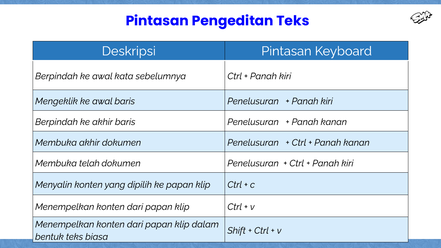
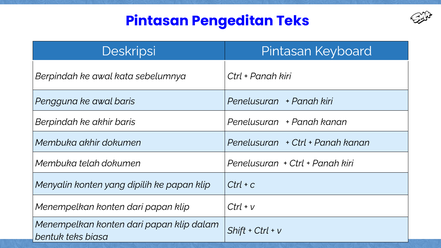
Mengeklik: Mengeklik -> Pengguna
